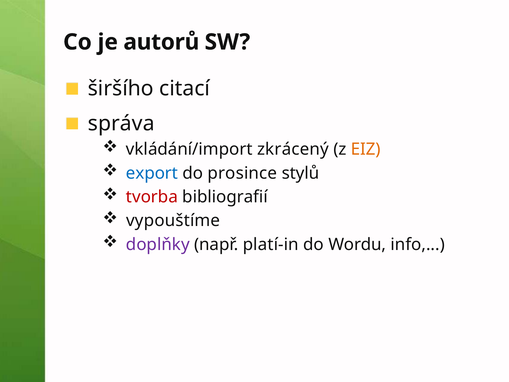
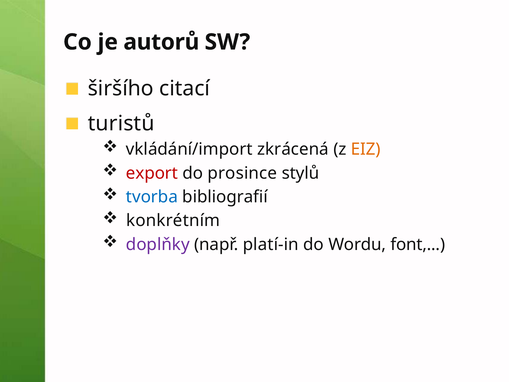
správa: správa -> turistů
zkrácený: zkrácený -> zkrácená
export colour: blue -> red
tvorba colour: red -> blue
vypouštíme: vypouštíme -> konkrétním
info: info -> font
